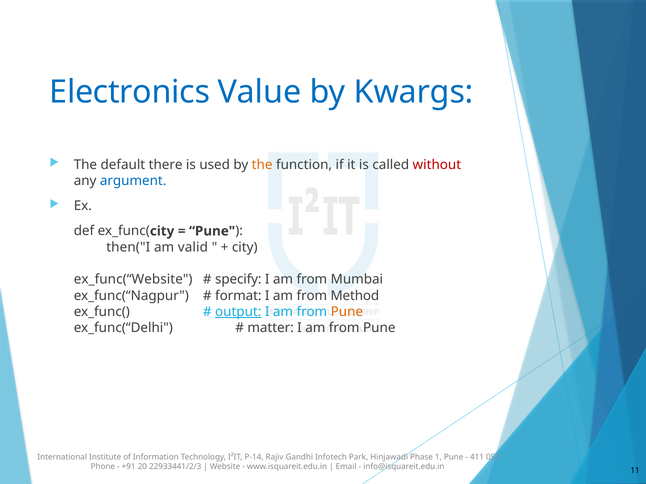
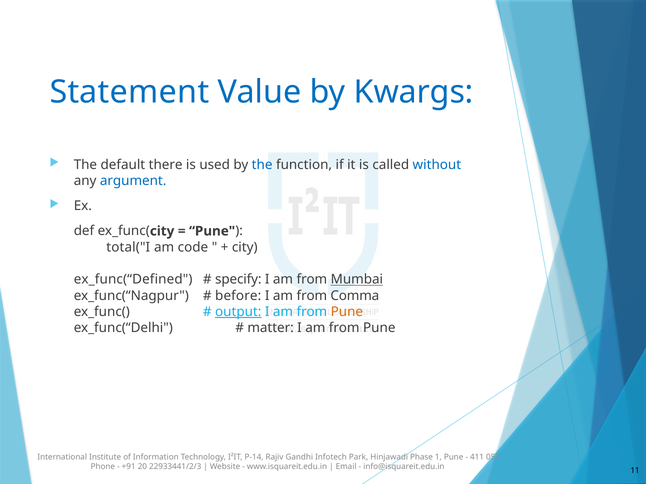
Electronics: Electronics -> Statement
the at (262, 165) colour: orange -> blue
without colour: red -> blue
then("I: then("I -> total("I
valid: valid -> code
ex_func(“Website: ex_func(“Website -> ex_func(“Defined
Mumbai underline: none -> present
format: format -> before
Method: Method -> Comma
